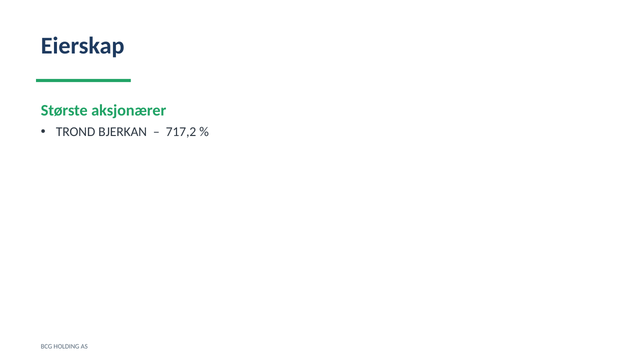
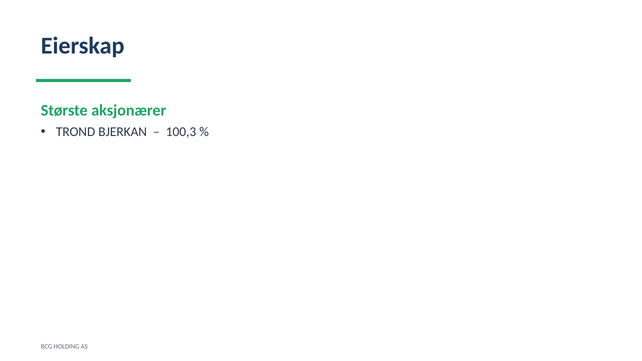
717,2: 717,2 -> 100,3
